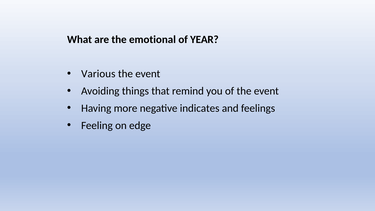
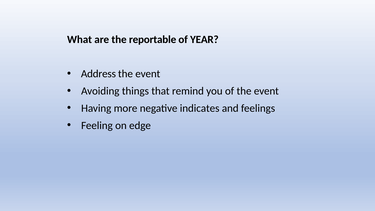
emotional: emotional -> reportable
Various: Various -> Address
